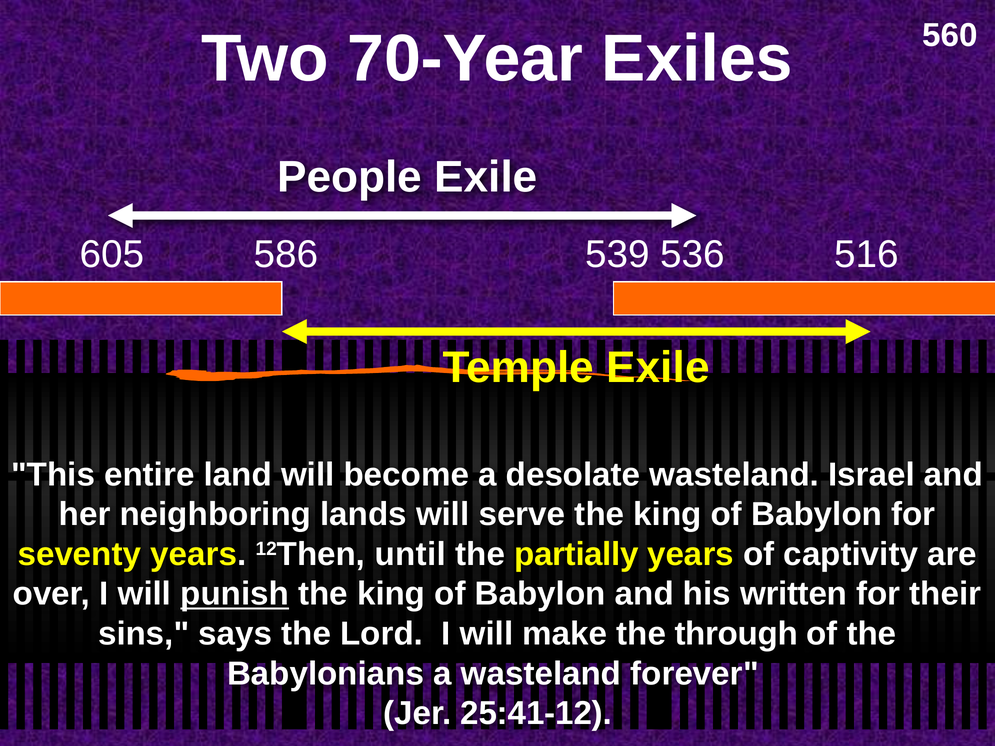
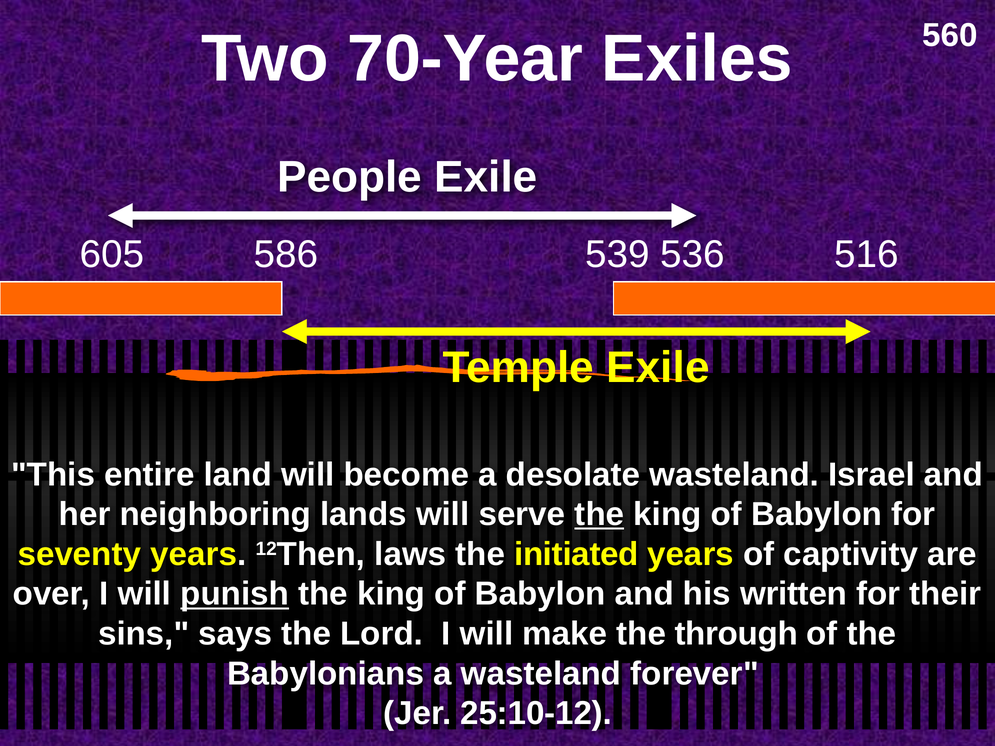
the at (599, 515) underline: none -> present
until: until -> laws
partially: partially -> initiated
25:41-12: 25:41-12 -> 25:10-12
